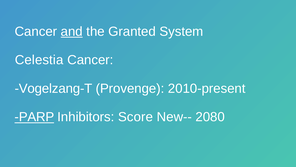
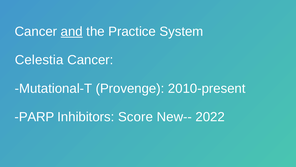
Granted: Granted -> Practice
Vogelzang-T: Vogelzang-T -> Mutational-T
PARP underline: present -> none
2080: 2080 -> 2022
